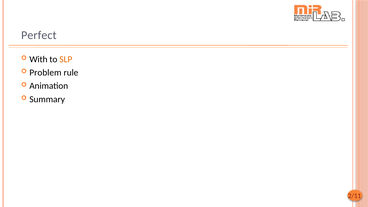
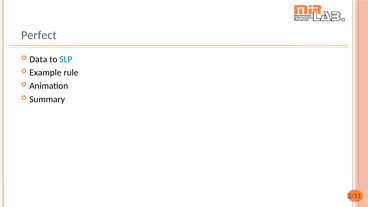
With: With -> Data
SLP colour: orange -> blue
Problem: Problem -> Example
